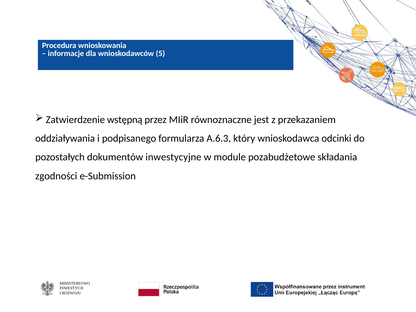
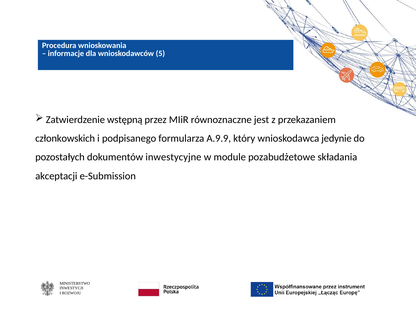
oddziaływania: oddziaływania -> członkowskich
A.6.3: A.6.3 -> A.9.9
odcinki: odcinki -> jedynie
zgodności: zgodności -> akceptacji
